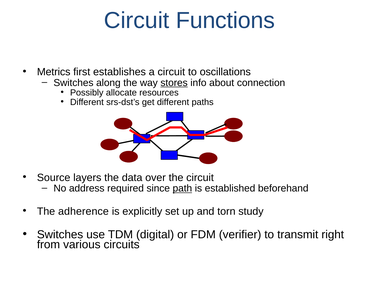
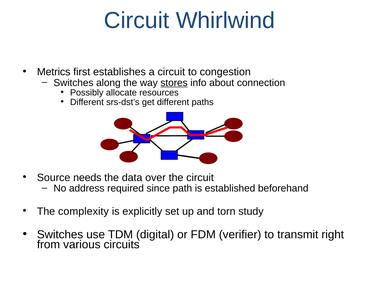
Functions: Functions -> Whirlwind
oscillations: oscillations -> congestion
layers: layers -> needs
path underline: present -> none
adherence: adherence -> complexity
